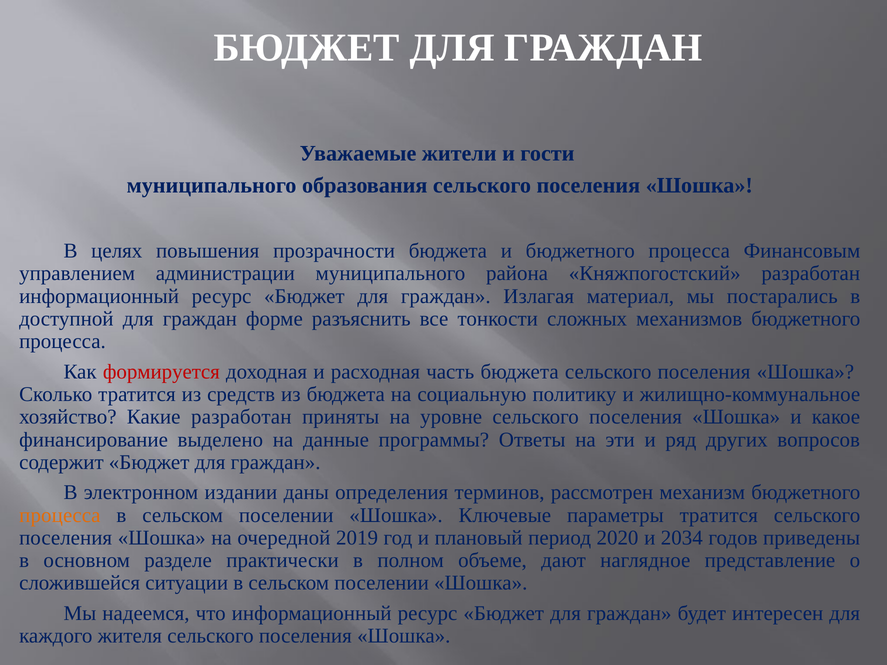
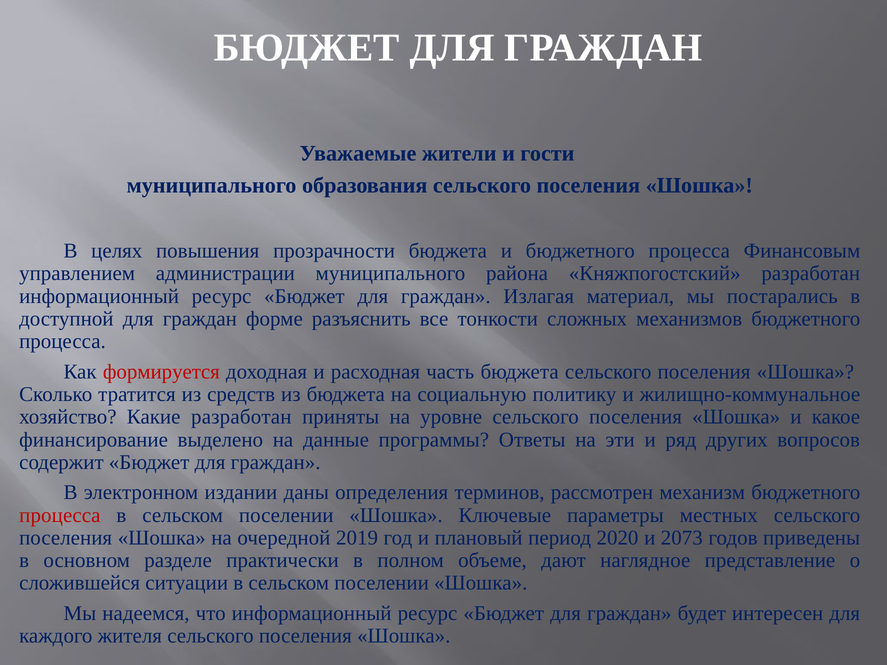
процесса at (60, 515) colour: orange -> red
параметры тратится: тратится -> местных
2034: 2034 -> 2073
